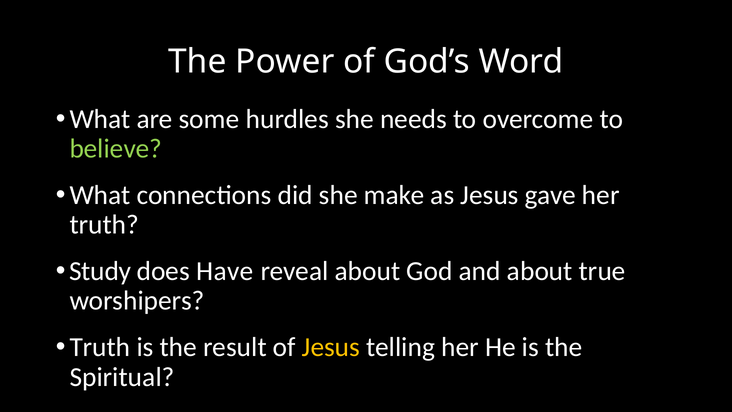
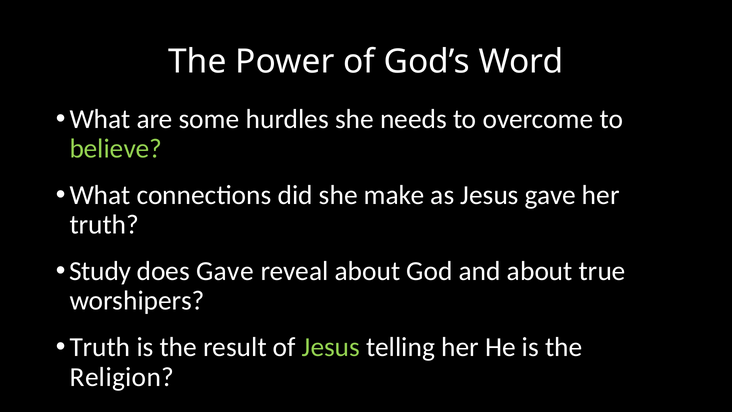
does Have: Have -> Gave
Jesus at (331, 347) colour: yellow -> light green
Spiritual: Spiritual -> Religion
